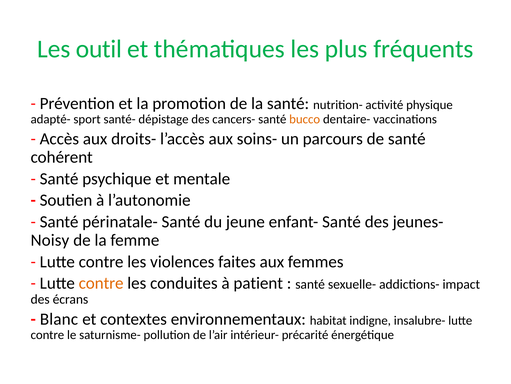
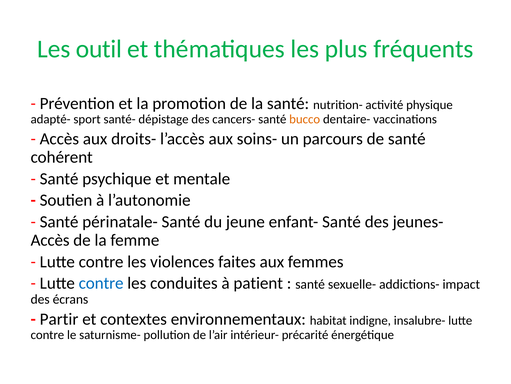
Noisy at (50, 240): Noisy -> Accès
contre at (101, 283) colour: orange -> blue
Blanc: Blanc -> Partir
